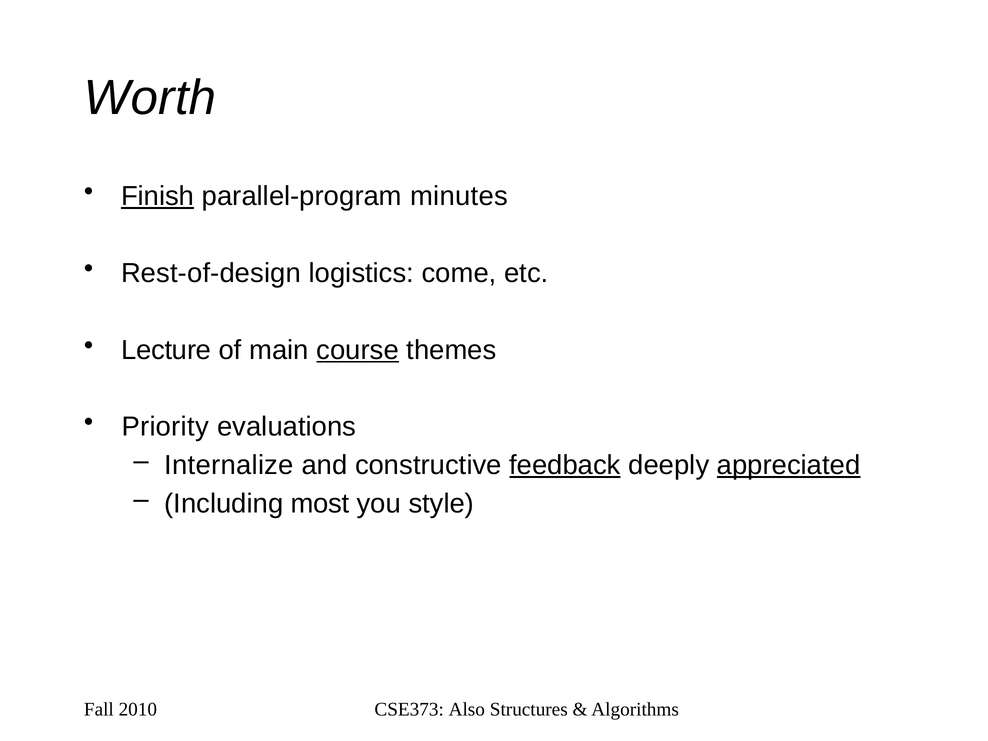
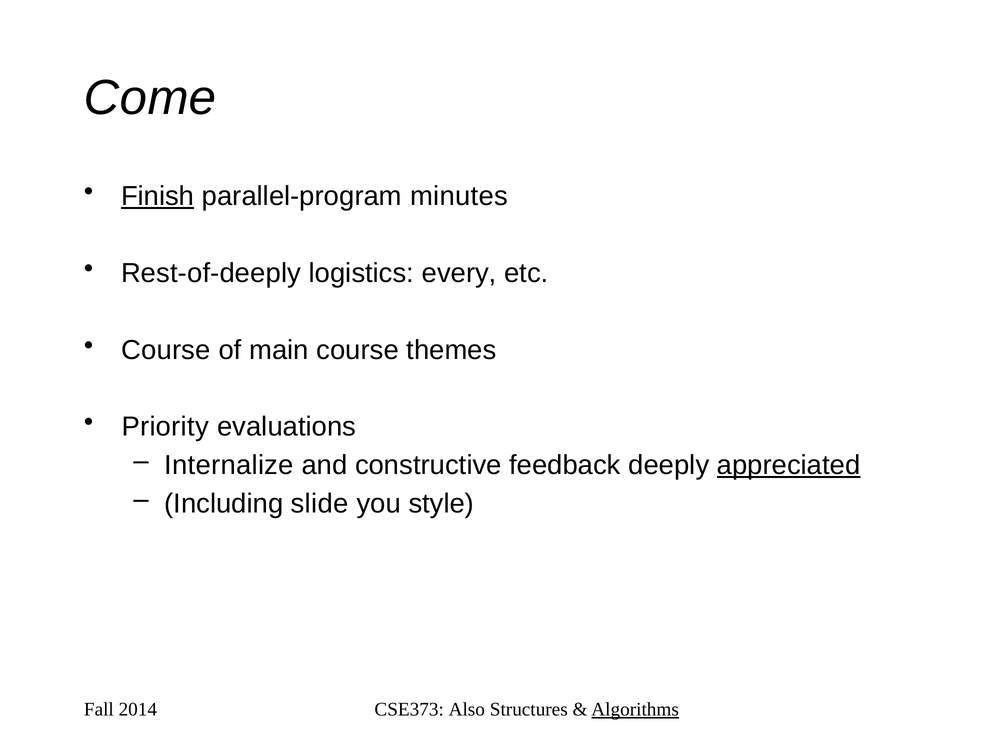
Worth: Worth -> Come
Rest-of-design: Rest-of-design -> Rest-of-deeply
come: come -> every
Lecture at (166, 350): Lecture -> Course
course at (358, 350) underline: present -> none
feedback underline: present -> none
most: most -> slide
2010: 2010 -> 2014
Algorithms underline: none -> present
